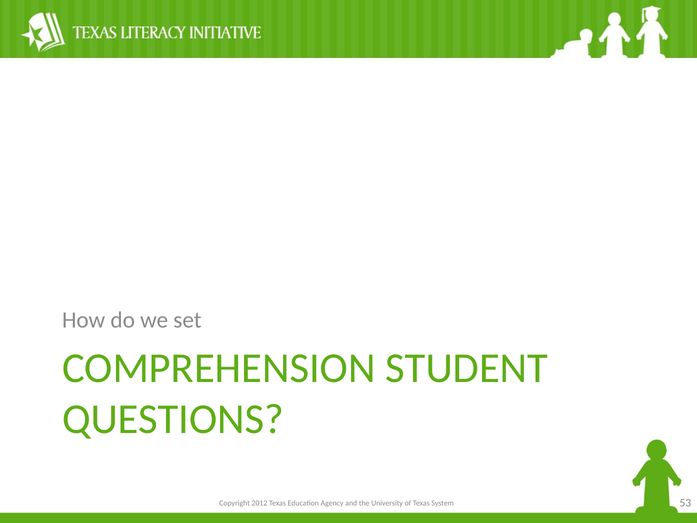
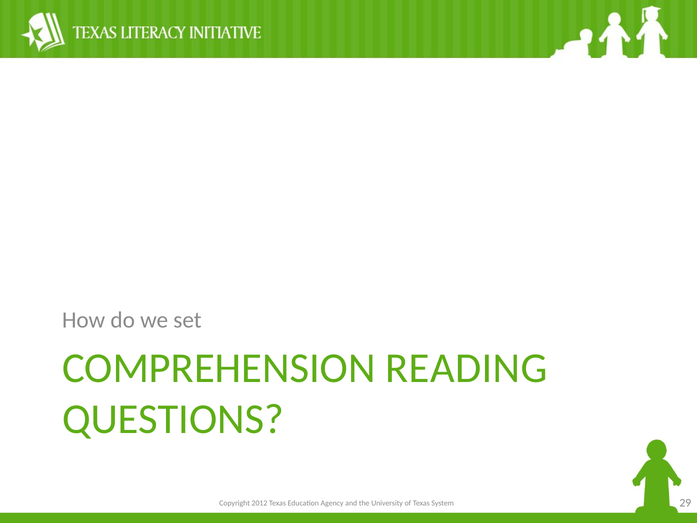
STUDENT: STUDENT -> READING
53: 53 -> 29
